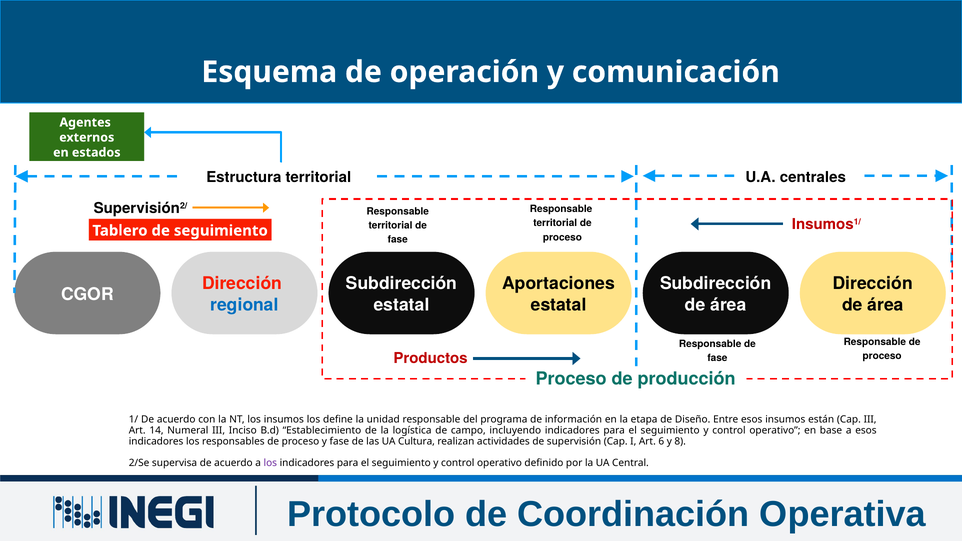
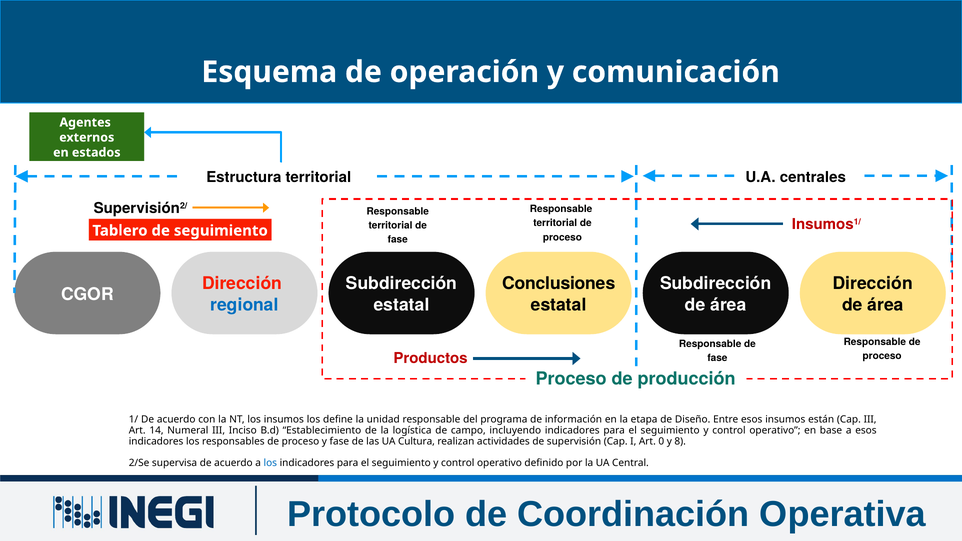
Aportaciones: Aportaciones -> Conclusiones
6: 6 -> 0
los at (270, 463) colour: purple -> blue
